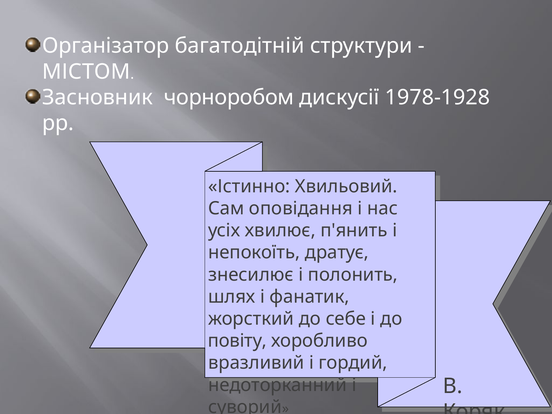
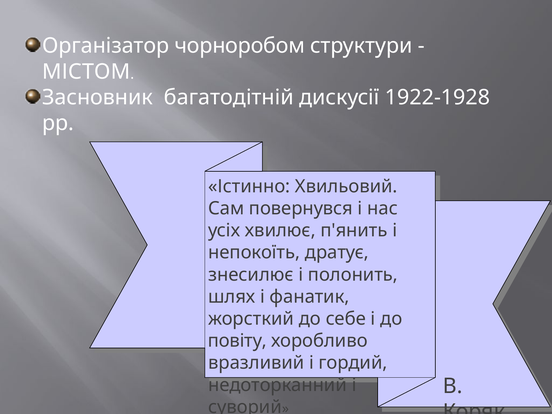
багатодітній: багатодітній -> чорноробом
чорноробом: чорноробом -> багатодітній
1978-1928: 1978-1928 -> 1922-1928
оповідання: оповідання -> повернувся
